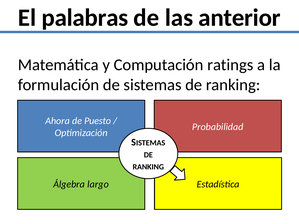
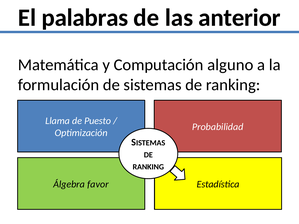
ratings: ratings -> alguno
Ahora: Ahora -> Llama
largo: largo -> favor
